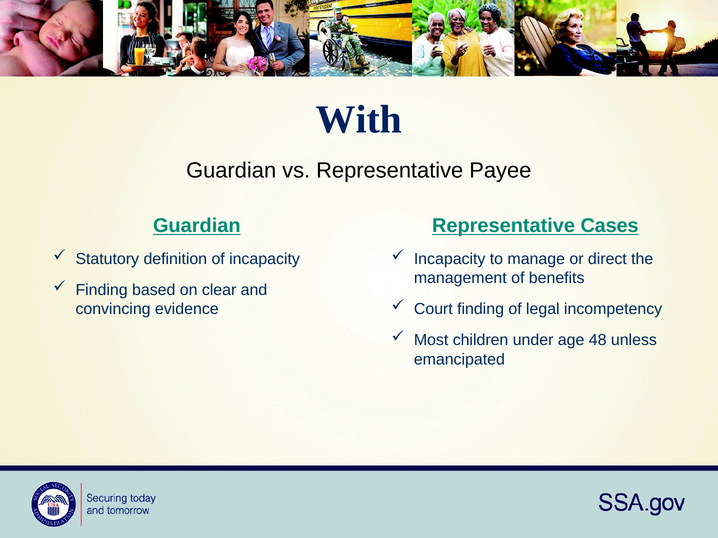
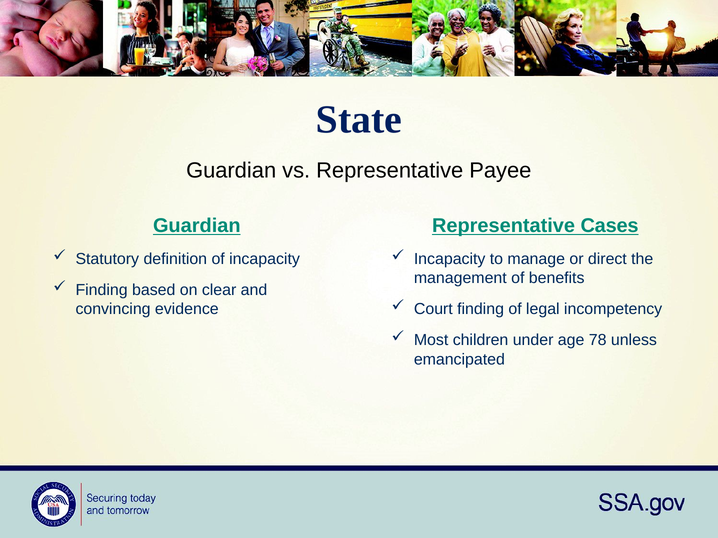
With: With -> State
48: 48 -> 78
